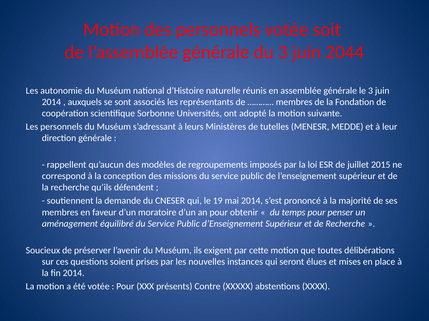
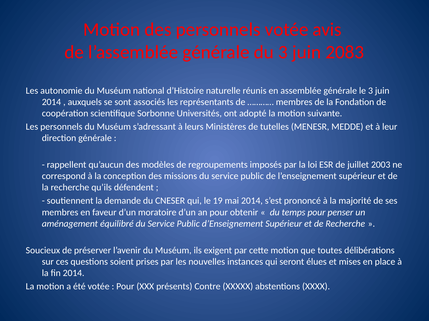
soit: soit -> avis
2044: 2044 -> 2083
2015: 2015 -> 2003
